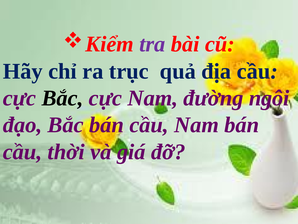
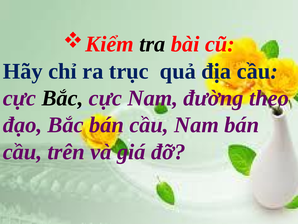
tra colour: purple -> black
ngôi: ngôi -> theo
thời: thời -> trên
